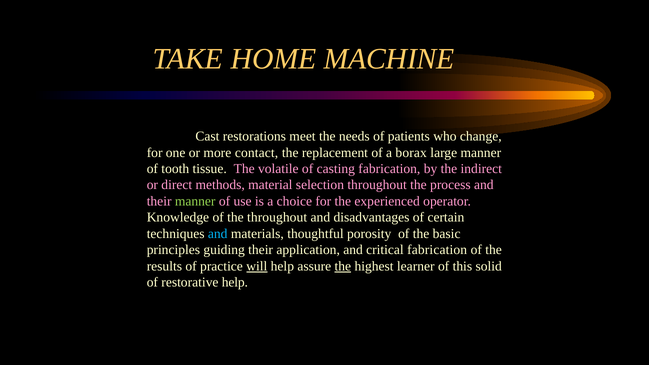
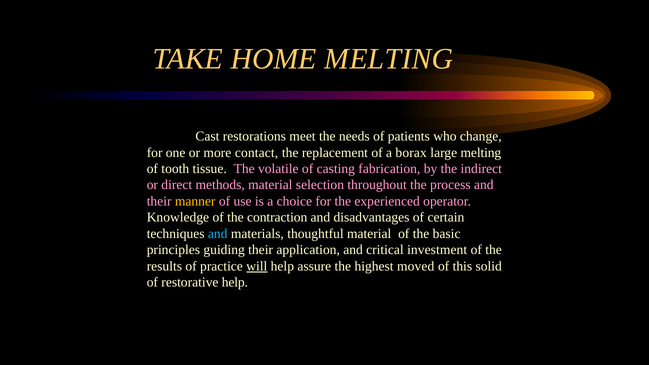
HOME MACHINE: MACHINE -> MELTING
large manner: manner -> melting
manner at (195, 201) colour: light green -> yellow
the throughout: throughout -> contraction
thoughtful porosity: porosity -> material
critical fabrication: fabrication -> investment
the at (343, 266) underline: present -> none
learner: learner -> moved
